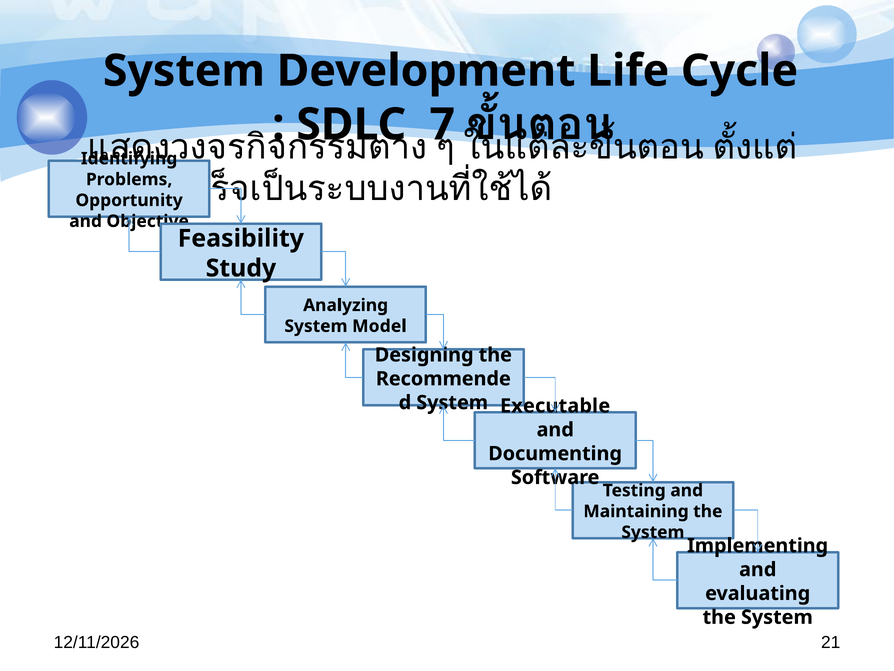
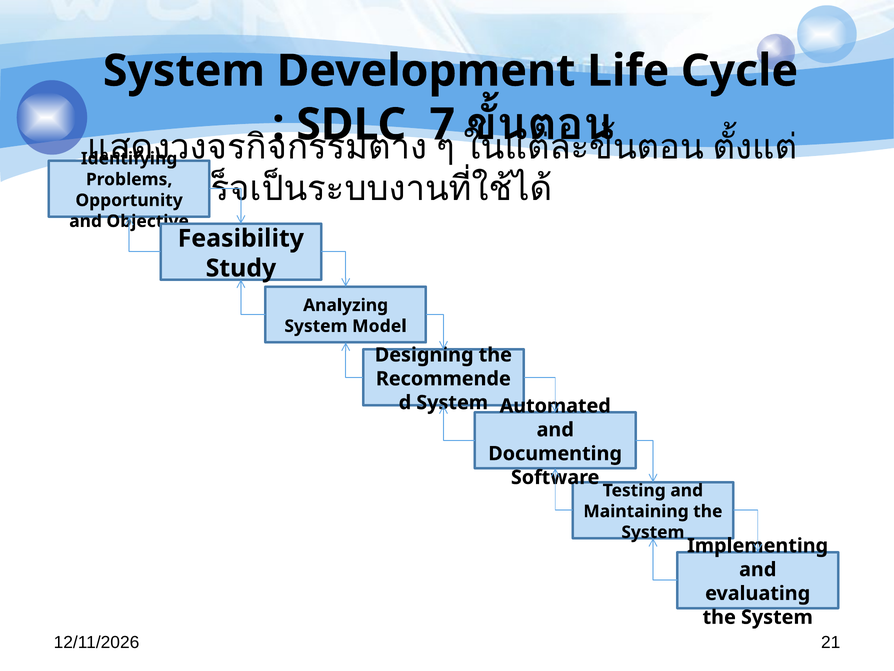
Executable: Executable -> Automated
